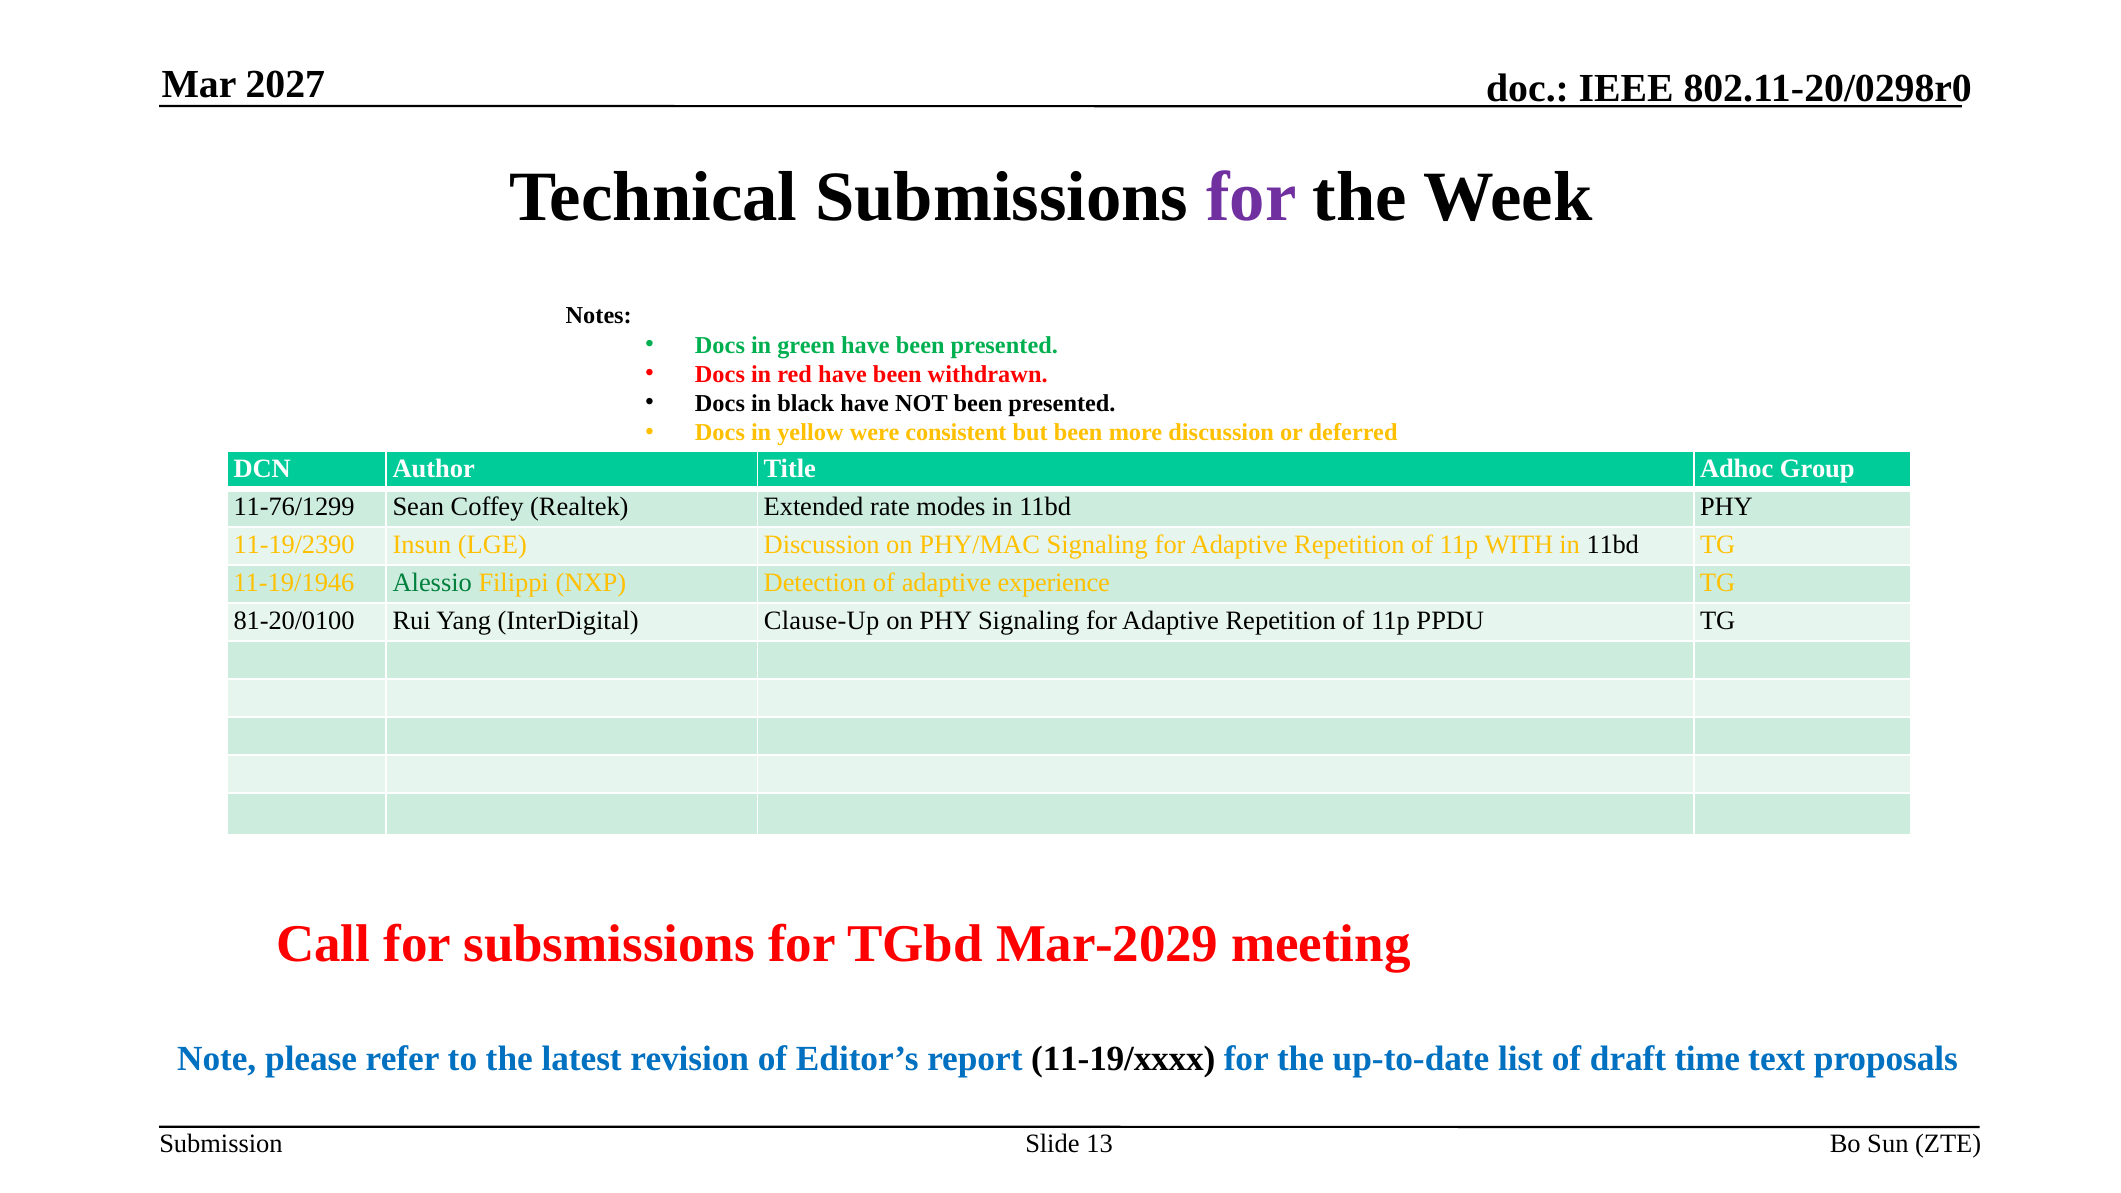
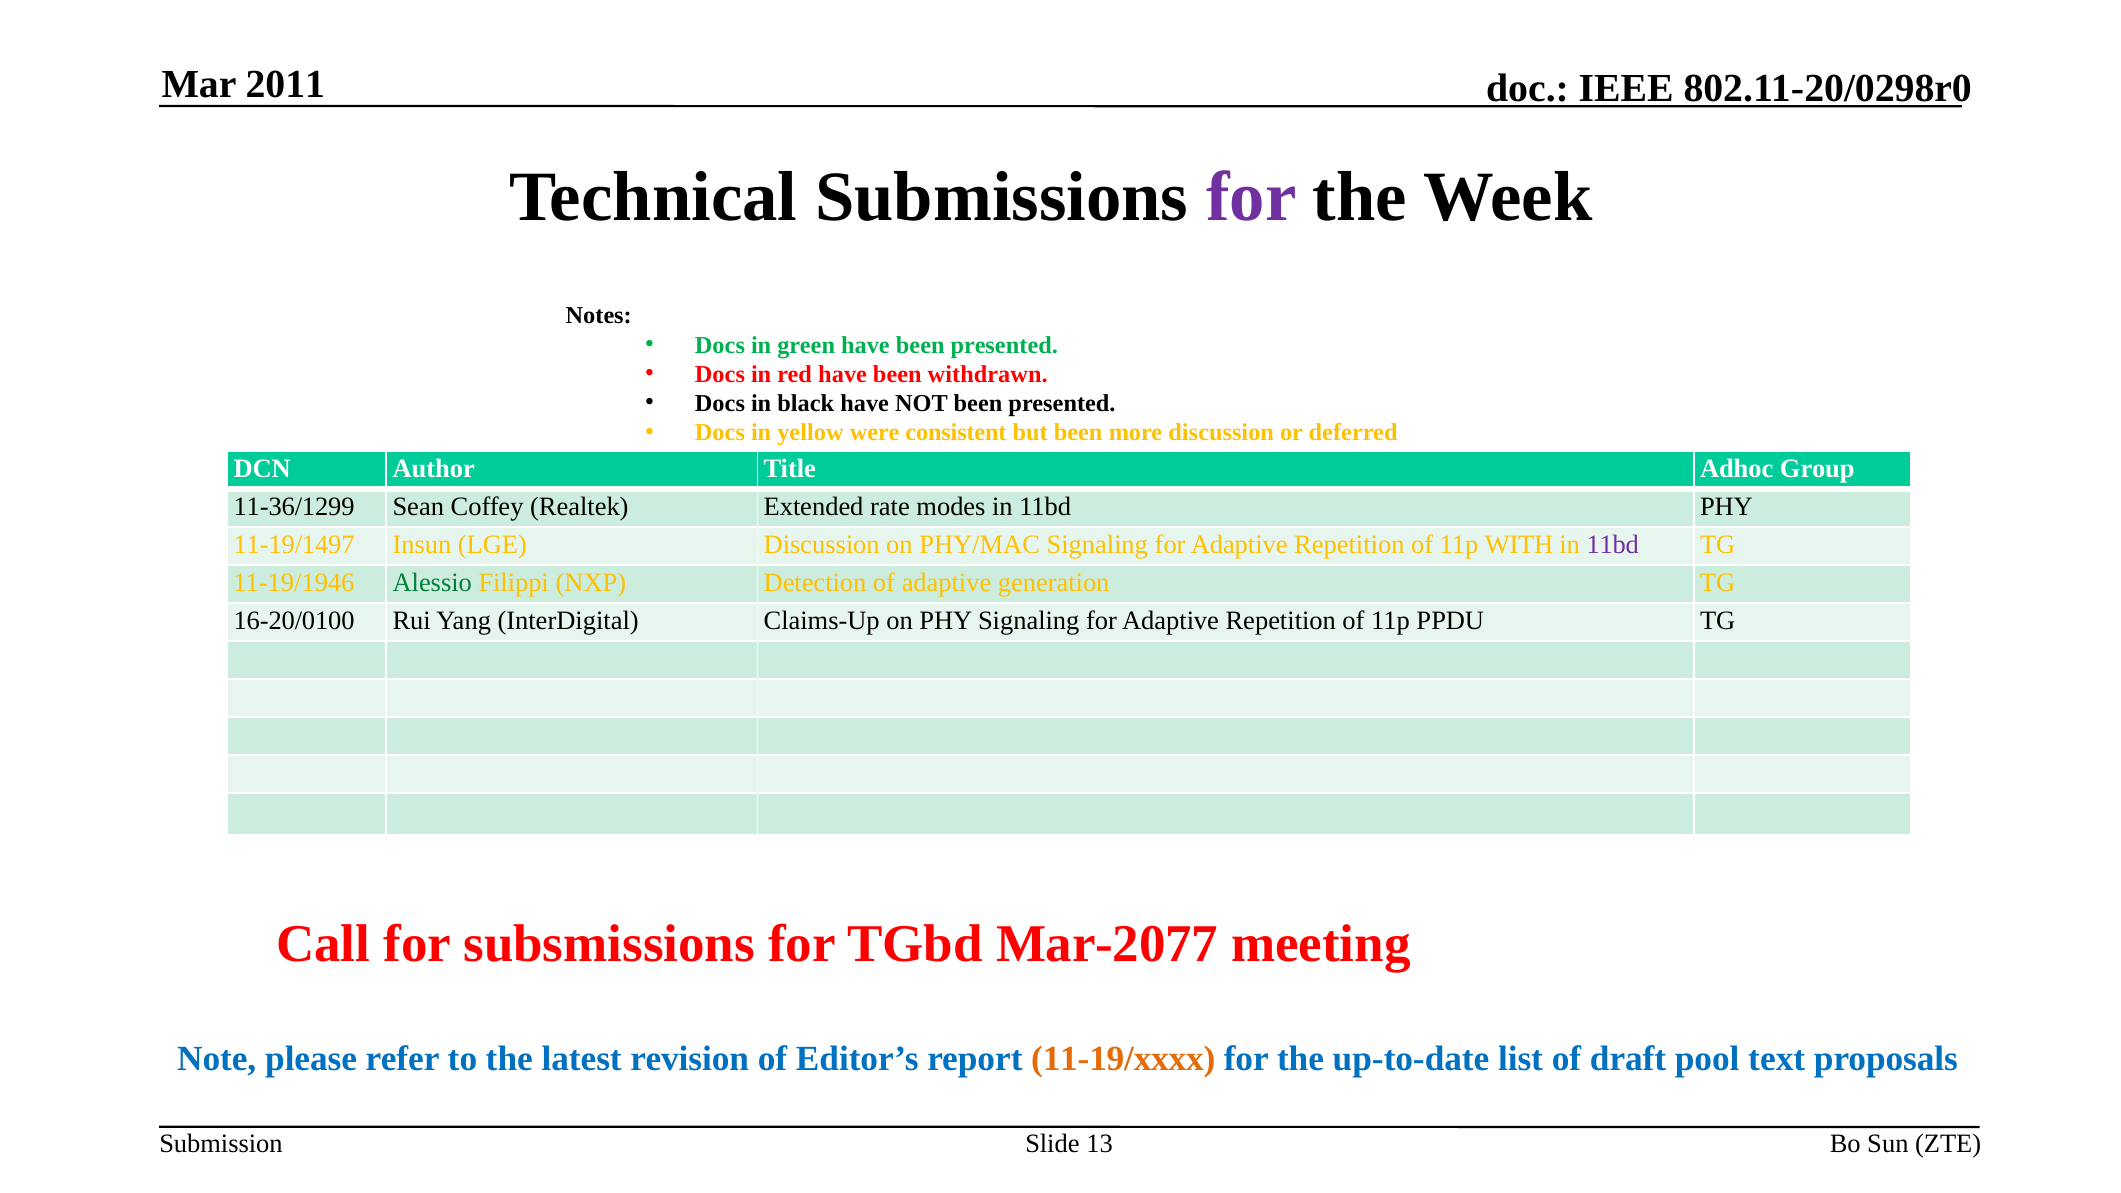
2027: 2027 -> 2011
11-76/1299: 11-76/1299 -> 11-36/1299
11-19/2390: 11-19/2390 -> 11-19/1497
11bd at (1613, 545) colour: black -> purple
experience: experience -> generation
81-20/0100: 81-20/0100 -> 16-20/0100
Clause-Up: Clause-Up -> Claims-Up
Mar-2029: Mar-2029 -> Mar-2077
11-19/xxxx colour: black -> orange
time: time -> pool
